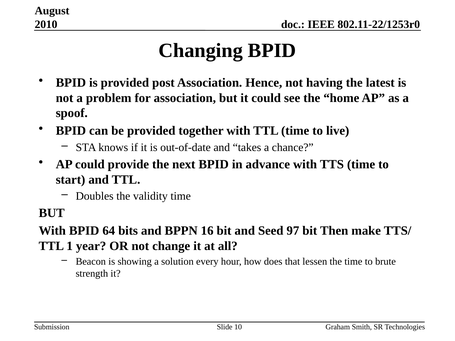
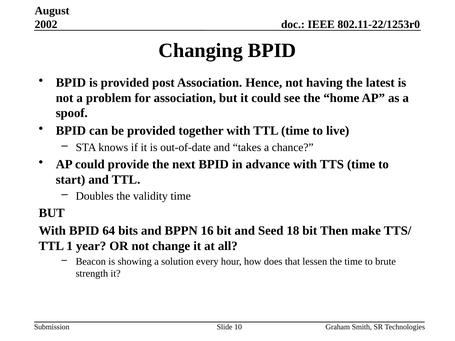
2010: 2010 -> 2002
97: 97 -> 18
